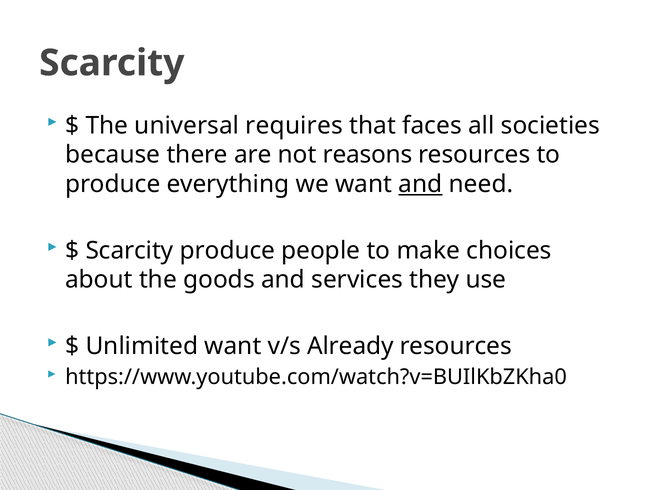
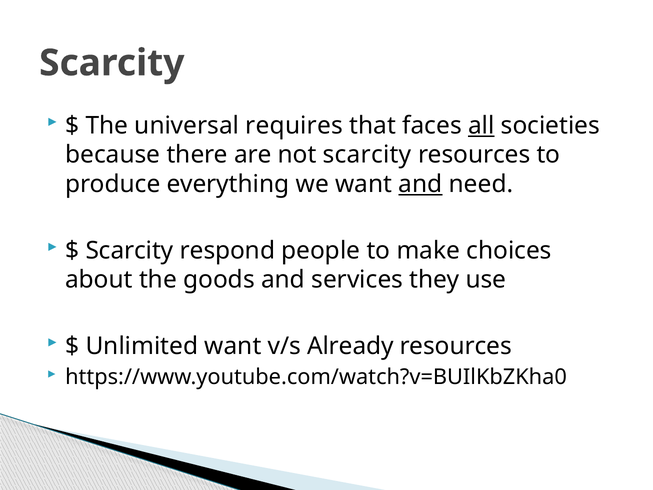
all underline: none -> present
not reasons: reasons -> scarcity
Scarcity produce: produce -> respond
